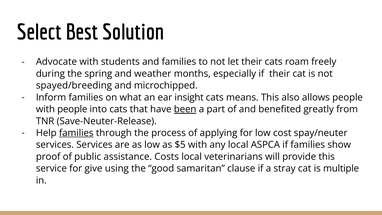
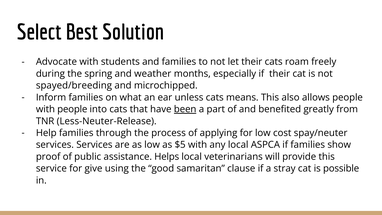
insight: insight -> unless
Save-Neuter-Release: Save-Neuter-Release -> Less-Neuter-Release
families at (76, 133) underline: present -> none
Costs: Costs -> Helps
multiple: multiple -> possible
